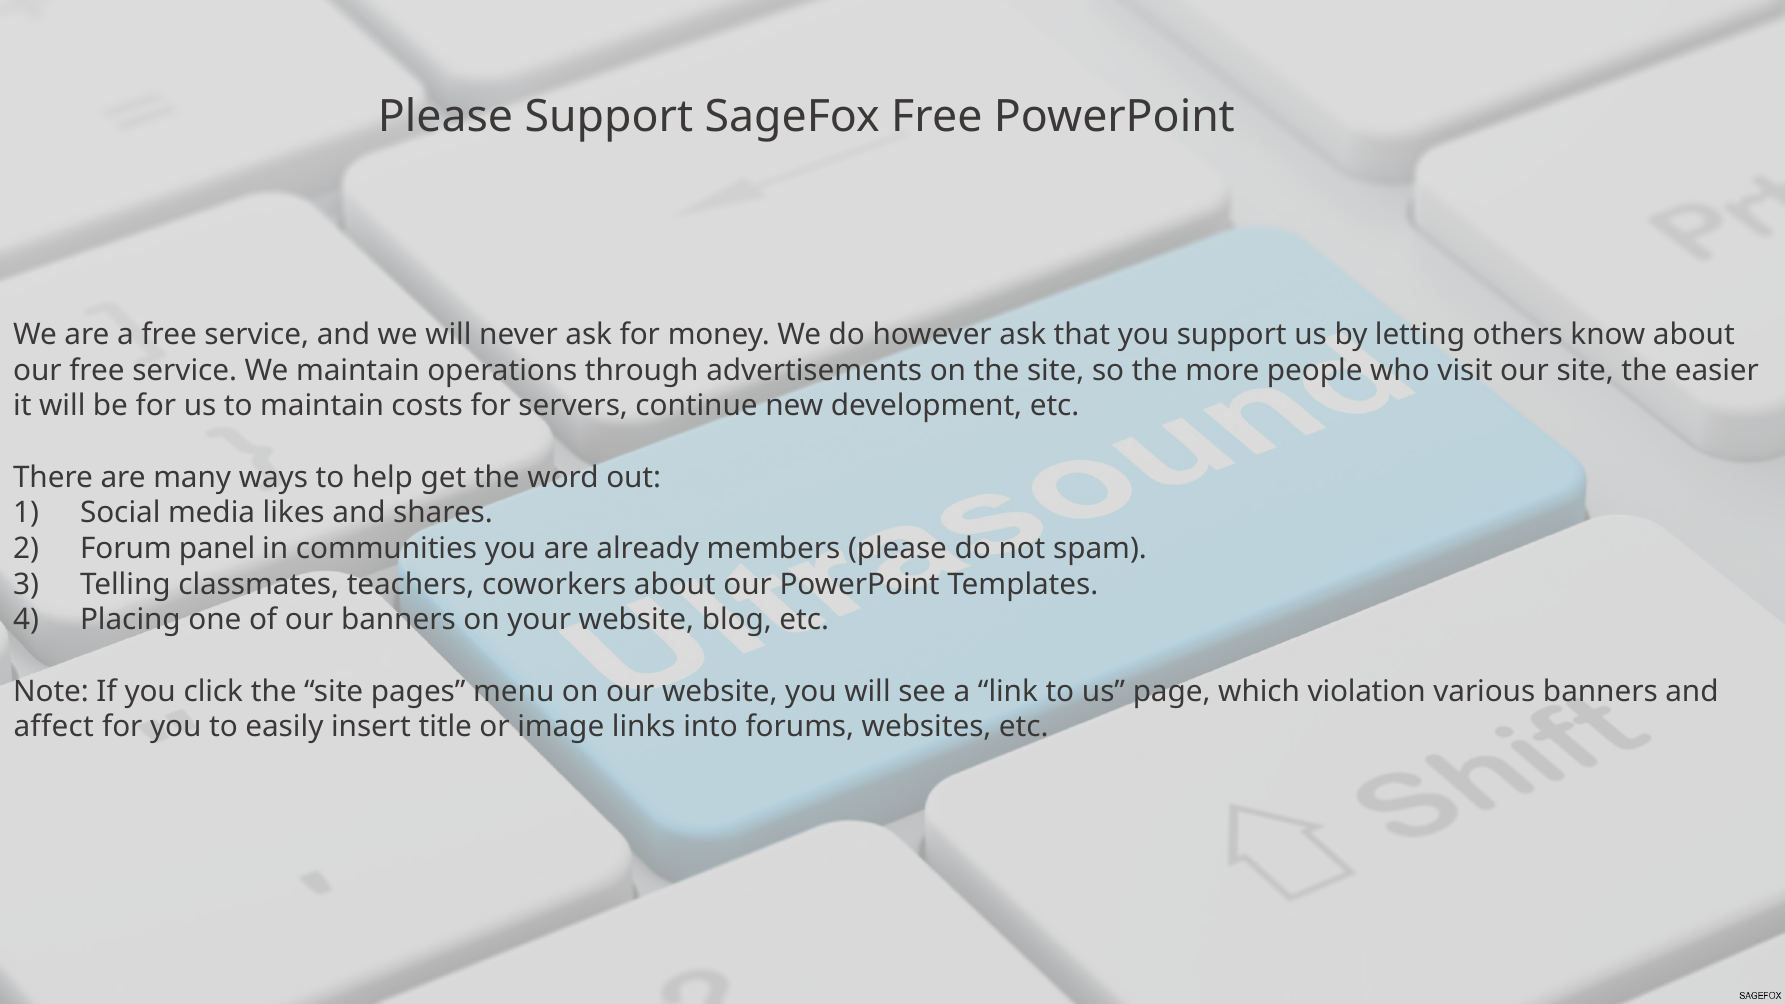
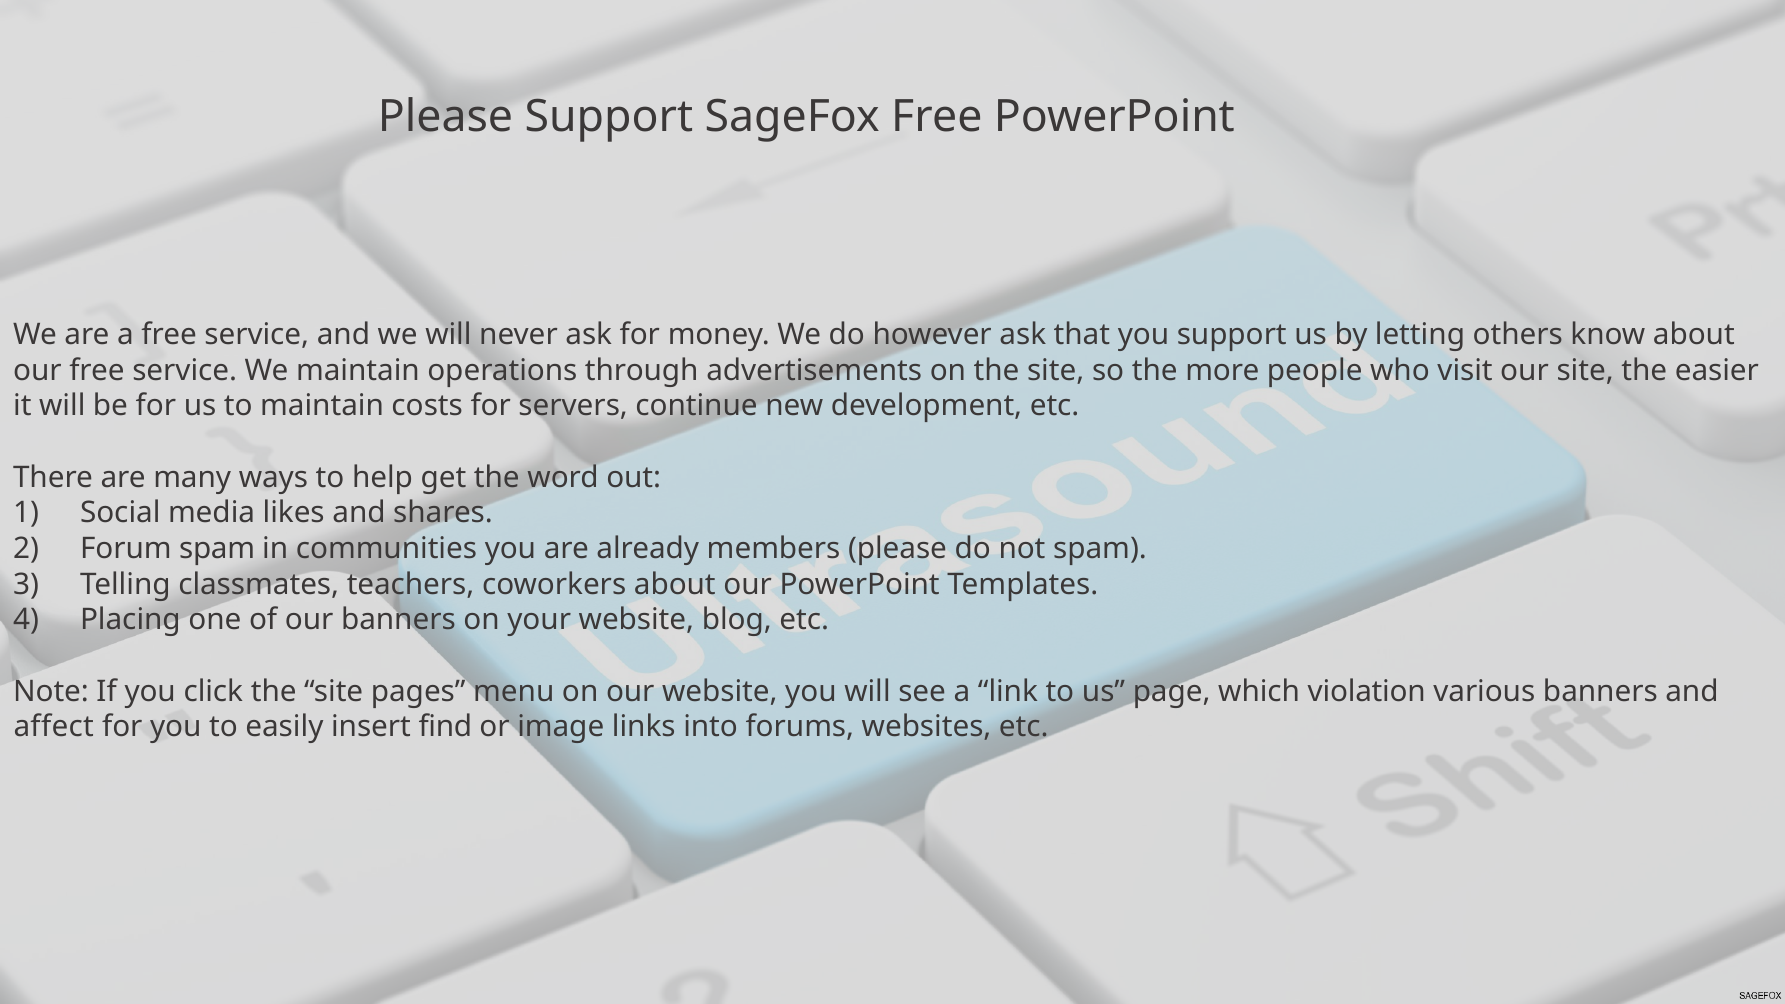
Forum panel: panel -> spam
title: title -> find
